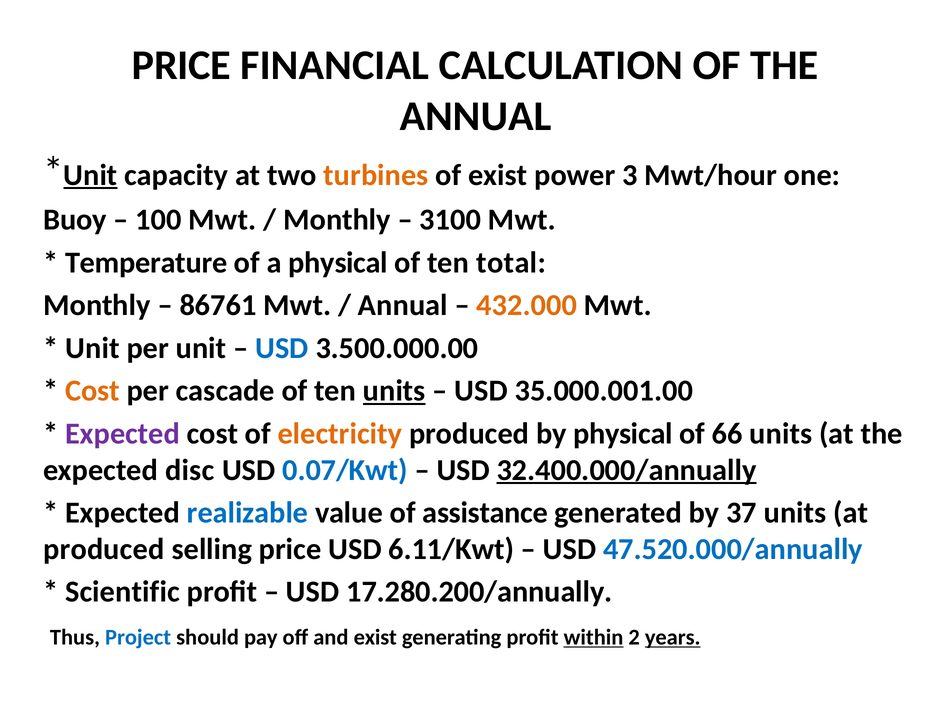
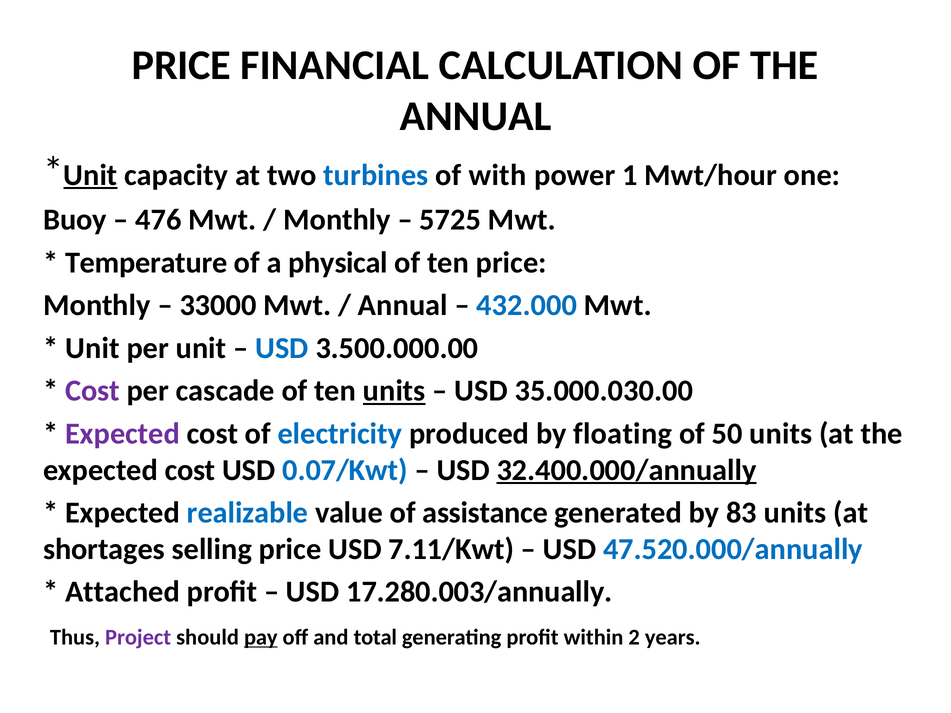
turbines colour: orange -> blue
of exist: exist -> with
3: 3 -> 1
100: 100 -> 476
3100: 3100 -> 5725
ten total: total -> price
86761: 86761 -> 33000
432.000 colour: orange -> blue
Cost at (93, 391) colour: orange -> purple
35.000.001.00: 35.000.001.00 -> 35.000.030.00
electricity colour: orange -> blue
by physical: physical -> floating
66: 66 -> 50
disc at (190, 470): disc -> cost
37: 37 -> 83
produced at (104, 549): produced -> shortages
6.11/Kwt: 6.11/Kwt -> 7.11/Kwt
Scientific: Scientific -> Attached
17.280.200/annually: 17.280.200/annually -> 17.280.003/annually
Project colour: blue -> purple
pay underline: none -> present
and exist: exist -> total
within underline: present -> none
years underline: present -> none
